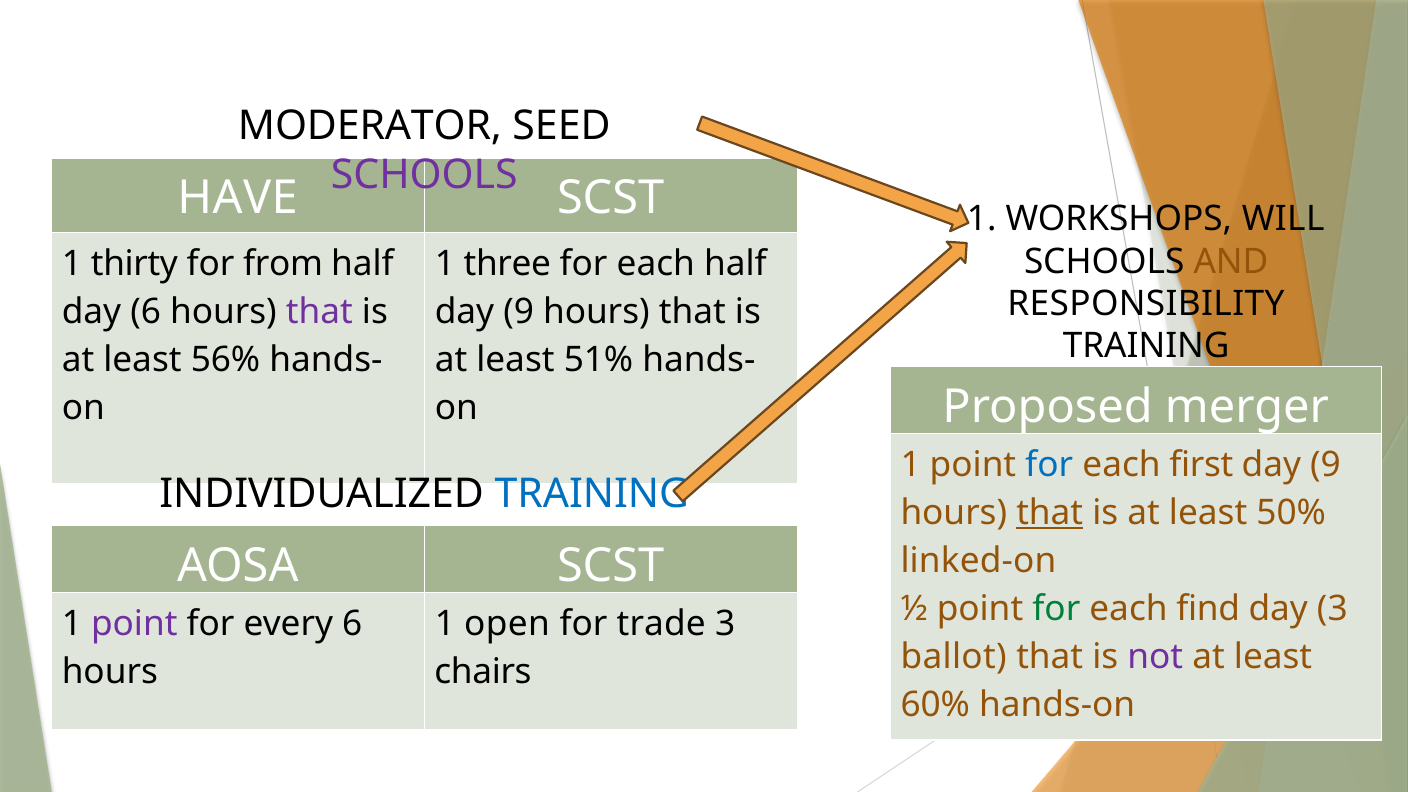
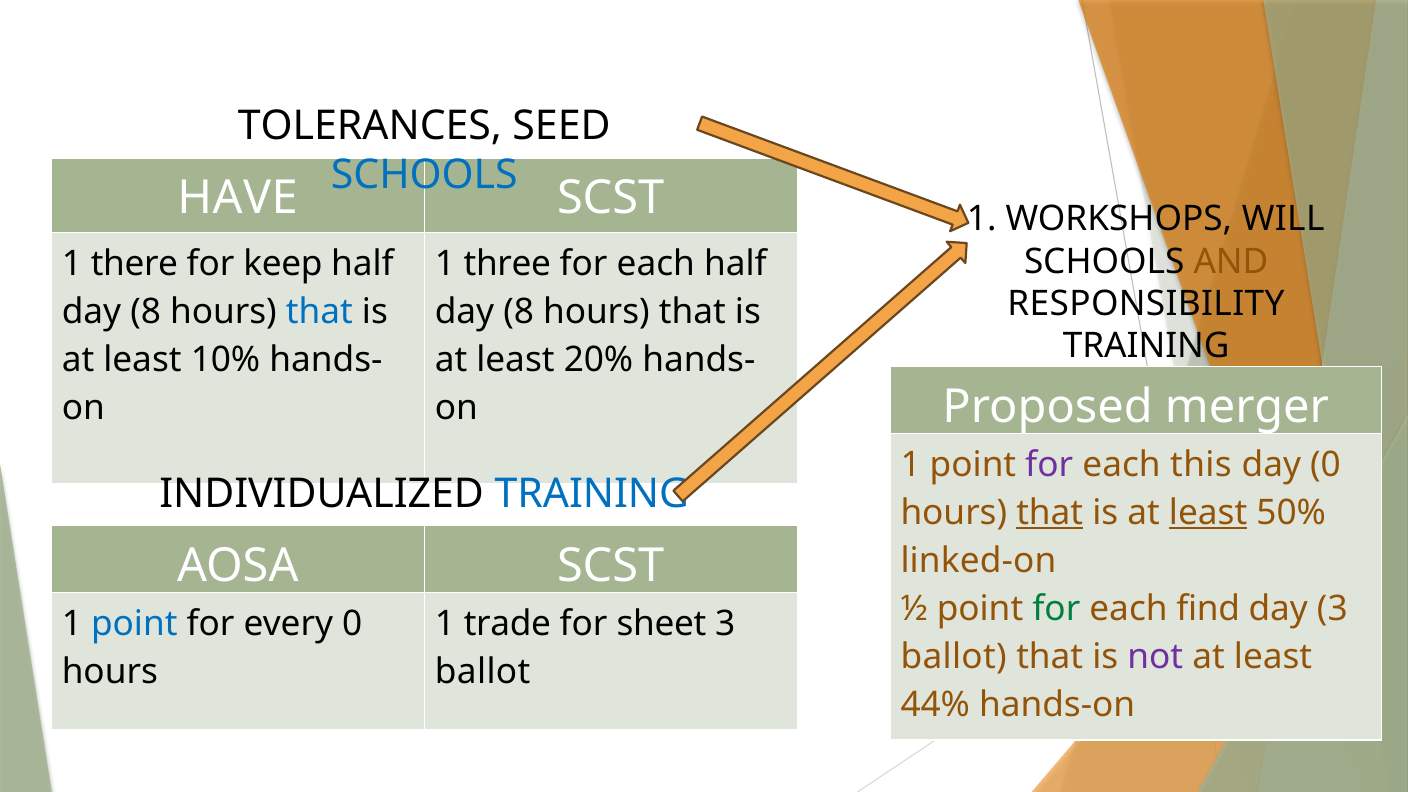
MODERATOR: MODERATOR -> TOLERANCES
SCHOOLS at (424, 175) colour: purple -> blue
thirty: thirty -> there
from: from -> keep
6 at (146, 312): 6 -> 8
that at (319, 312) colour: purple -> blue
9 at (519, 312): 9 -> 8
56%: 56% -> 10%
51%: 51% -> 20%
for at (1049, 465) colour: blue -> purple
first: first -> this
9 at (1325, 465): 9 -> 0
least at (1208, 513) underline: none -> present
point at (134, 624) colour: purple -> blue
every 6: 6 -> 0
open: open -> trade
trade: trade -> sheet
chairs at (483, 672): chairs -> ballot
60%: 60% -> 44%
